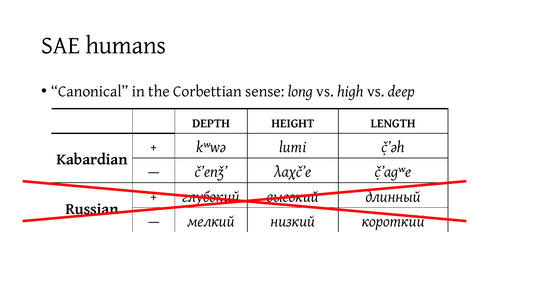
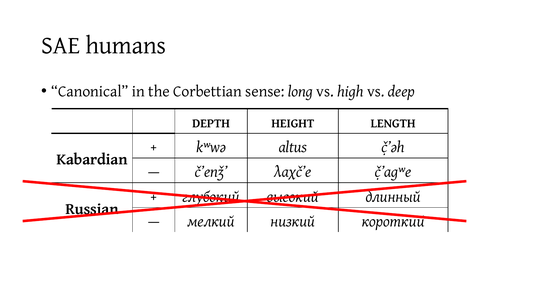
lumi: lumi -> altus
